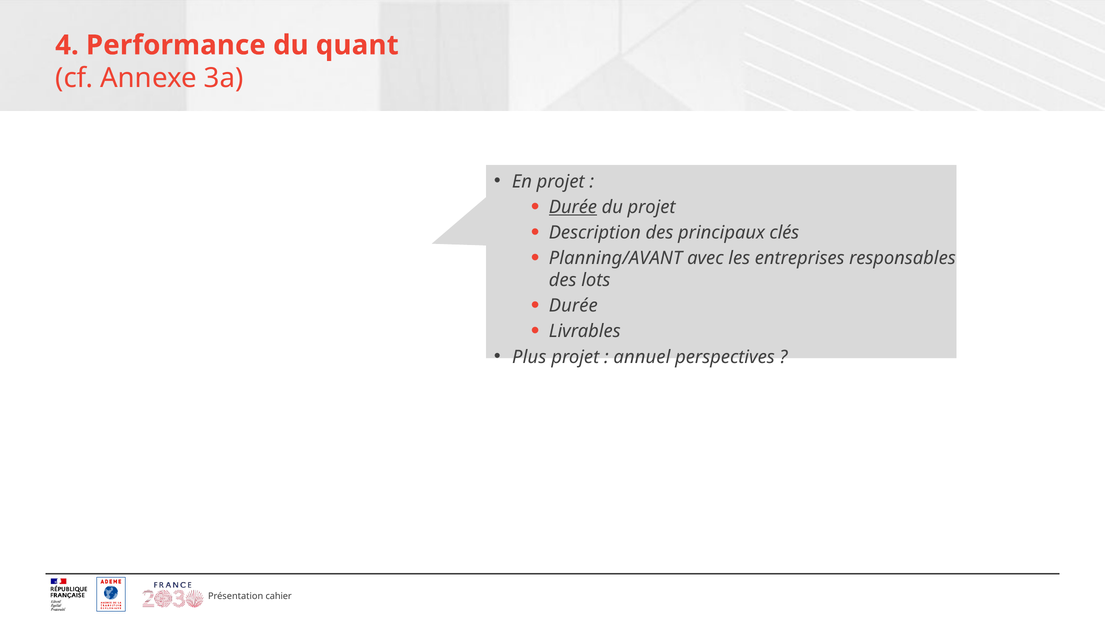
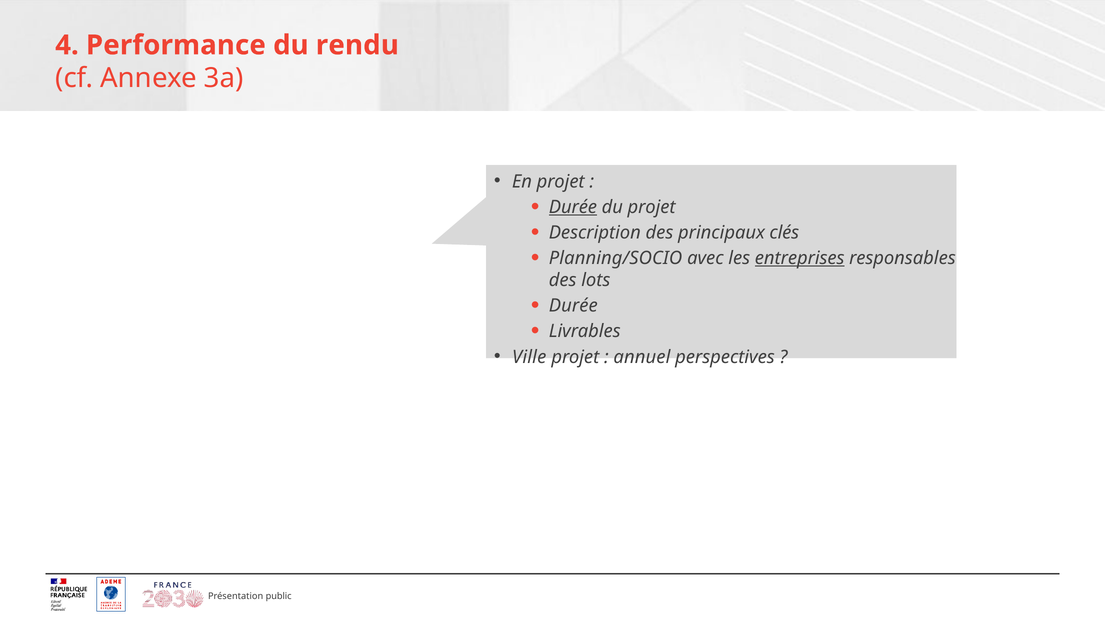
quant: quant -> rendu
Planning/AVANT: Planning/AVANT -> Planning/SOCIO
entreprises underline: none -> present
Plus: Plus -> Ville
cahier: cahier -> public
